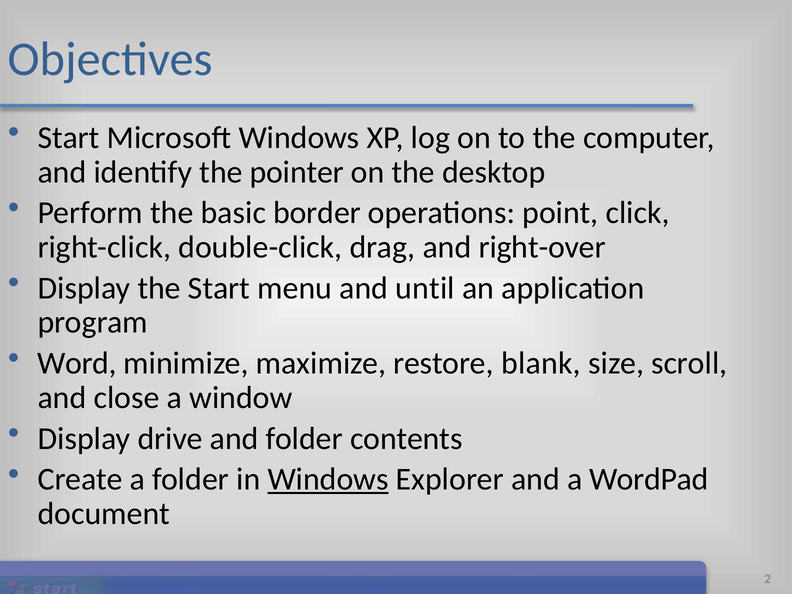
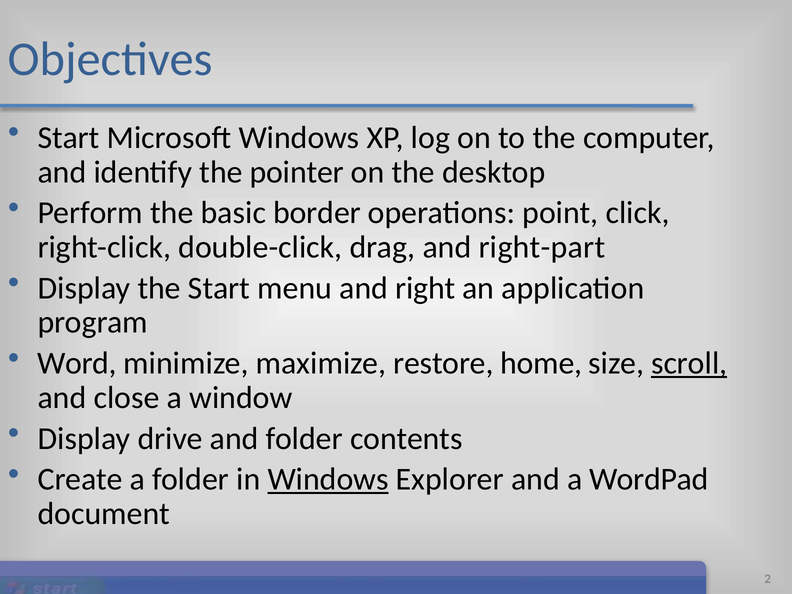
right-over: right-over -> right-part
until: until -> right
blank: blank -> home
scroll underline: none -> present
